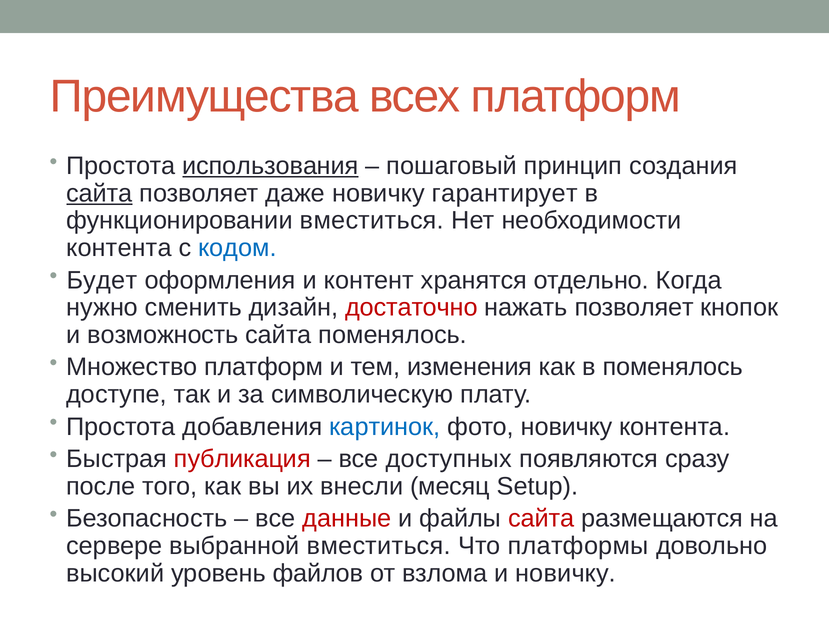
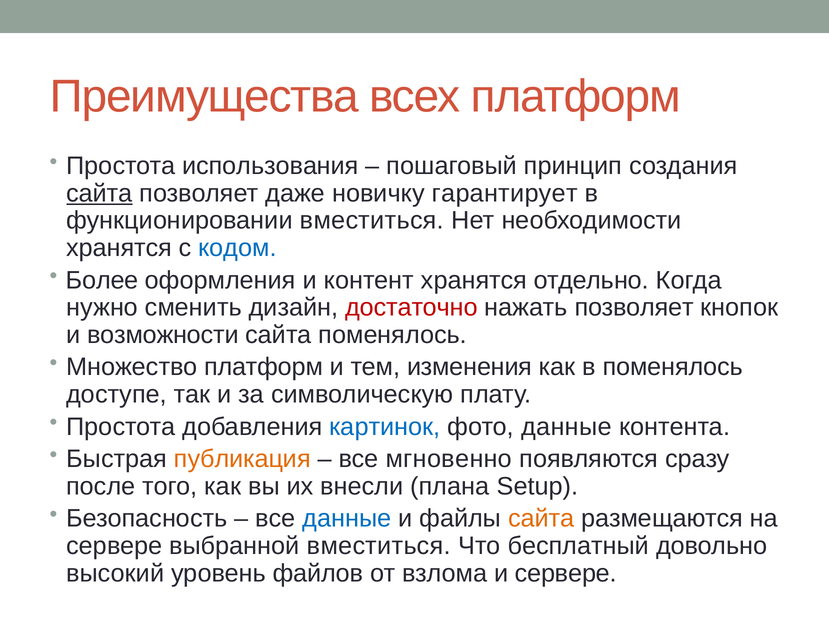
использования underline: present -> none
контента at (119, 248): контента -> хранятся
Будет: Будет -> Более
возможность: возможность -> возможности
фото новичку: новичку -> данные
публикация colour: red -> orange
доступных: доступных -> мгновенно
месяц: месяц -> плана
данные at (347, 519) colour: red -> blue
сайта at (541, 519) colour: red -> orange
платформы: платформы -> бесплатный
и новичку: новичку -> сервере
